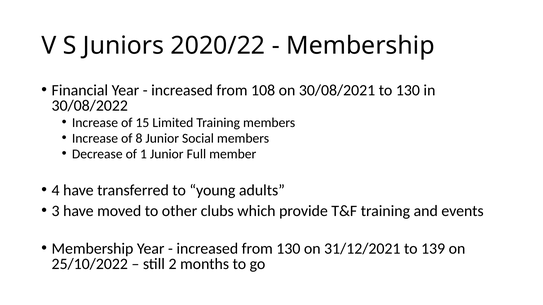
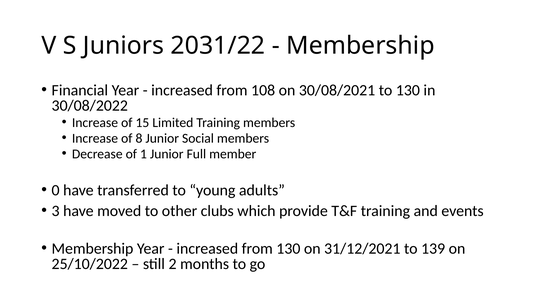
2020/22: 2020/22 -> 2031/22
4: 4 -> 0
